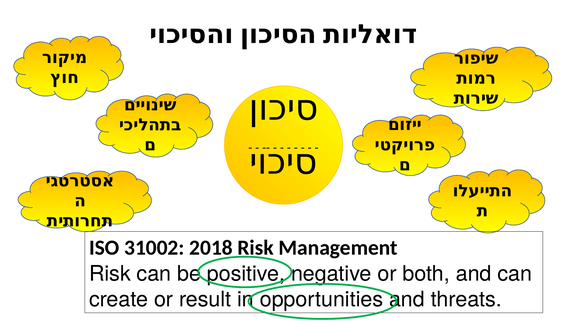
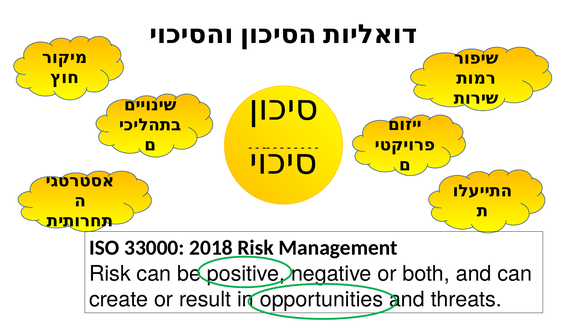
31002: 31002 -> 33000
